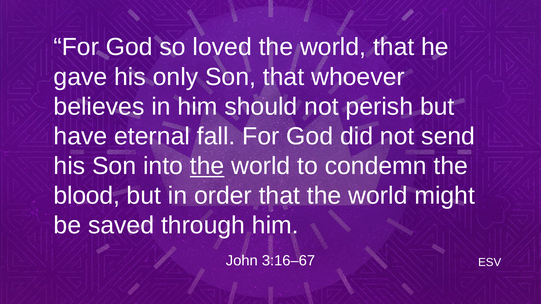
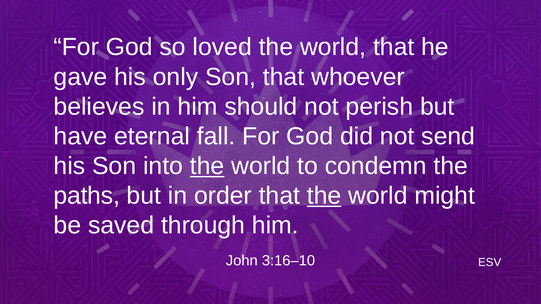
blood: blood -> paths
the at (324, 196) underline: none -> present
3:16–67: 3:16–67 -> 3:16–10
